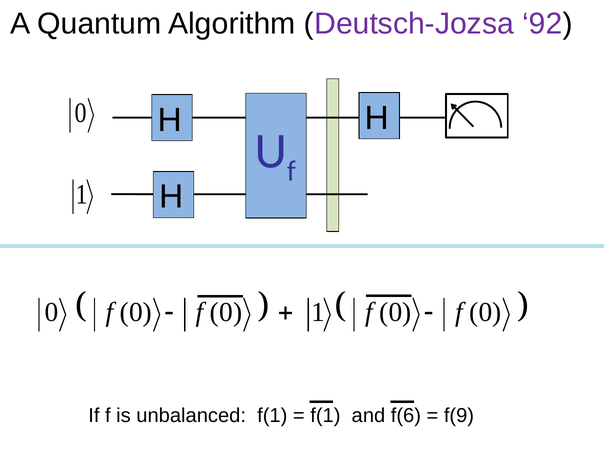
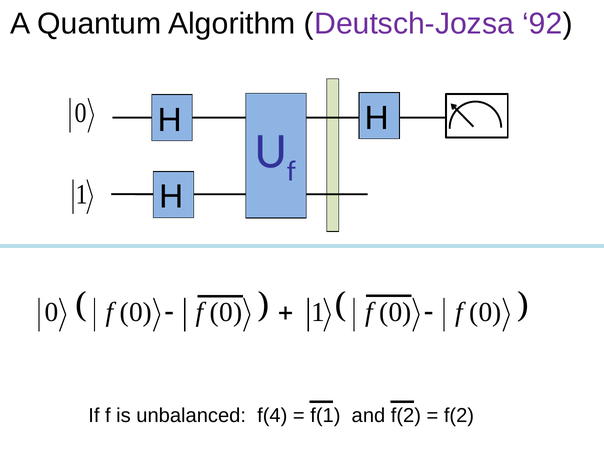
unbalanced f(1: f(1 -> f(4
and f(6: f(6 -> f(2
f(9 at (459, 416): f(9 -> f(2
